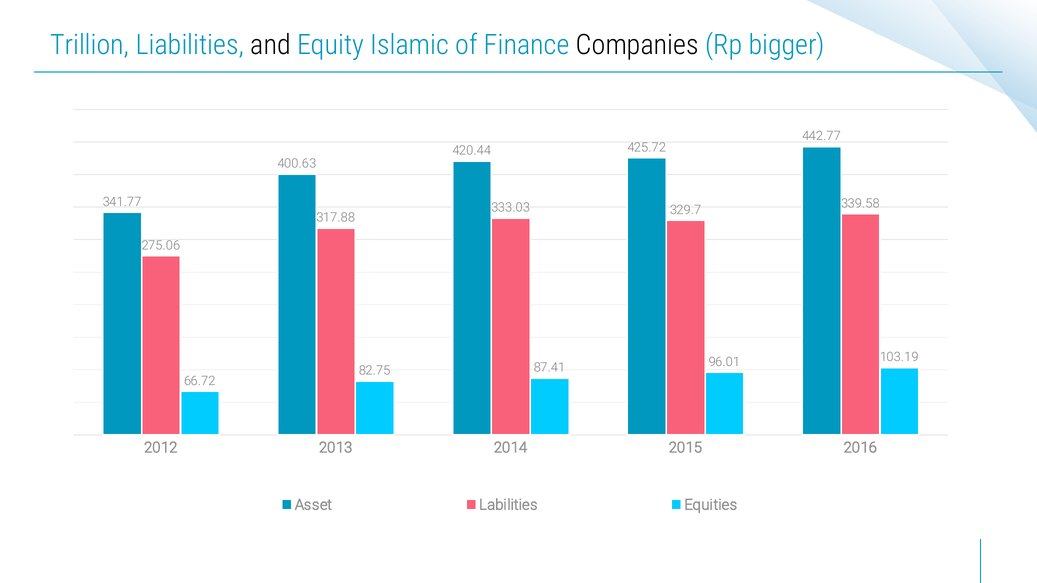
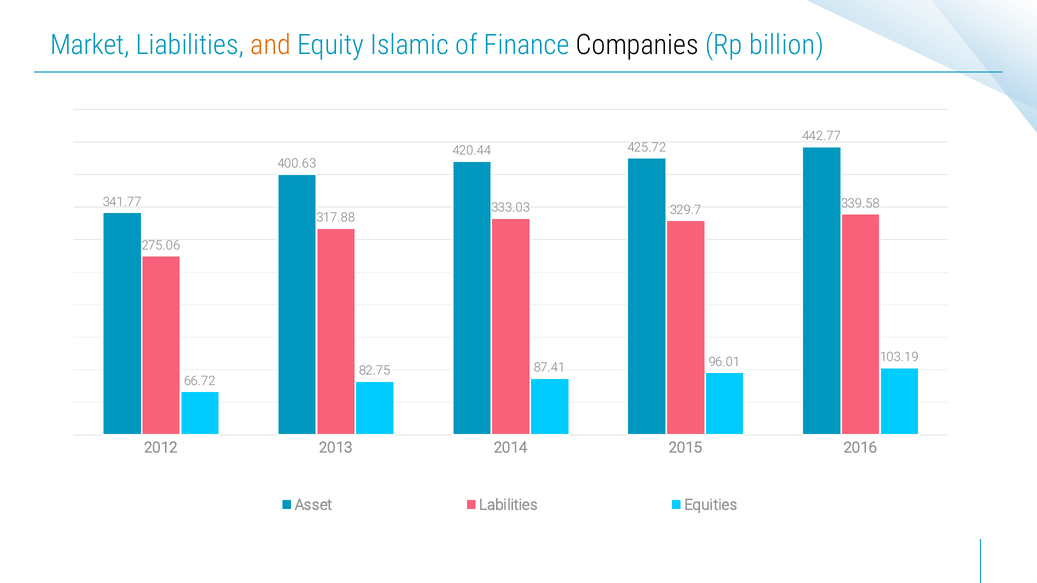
Trillion: Trillion -> Market
and colour: black -> orange
bigger: bigger -> billion
